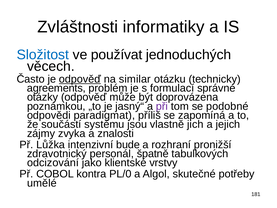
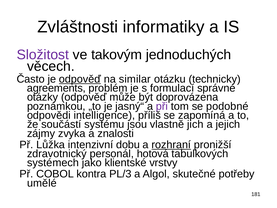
Složitost colour: blue -> purple
používat: používat -> takovým
paradigmat: paradigmat -> intelligence
bude: bude -> dobu
rozhraní underline: none -> present
špatně: špatně -> hotová
odcizování: odcizování -> systémech
PL/0: PL/0 -> PL/3
